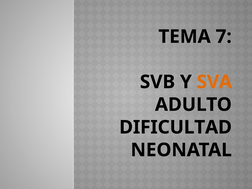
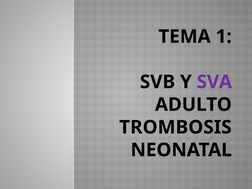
7: 7 -> 1
SVA colour: orange -> purple
DIFICULTAD: DIFICULTAD -> TROMBOSIS
